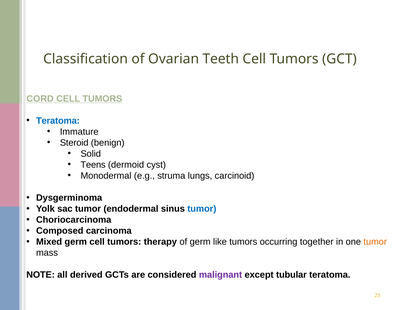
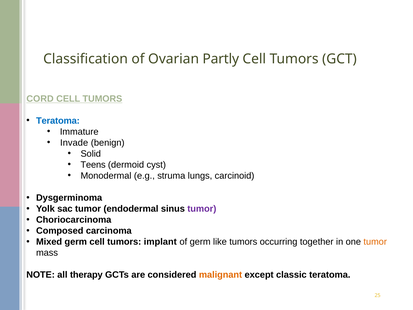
Teeth: Teeth -> Partly
Steroid: Steroid -> Invade
tumor at (202, 209) colour: blue -> purple
therapy: therapy -> implant
derived: derived -> therapy
malignant colour: purple -> orange
tubular: tubular -> classic
